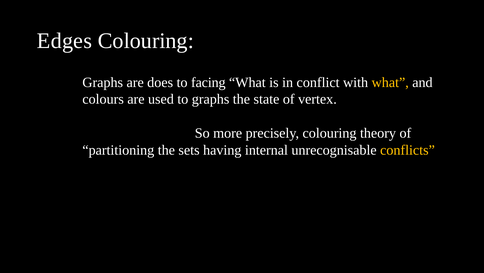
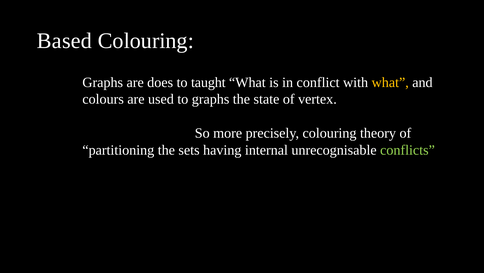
Edges: Edges -> Based
facing: facing -> taught
conflicts colour: yellow -> light green
